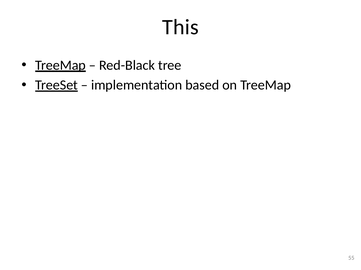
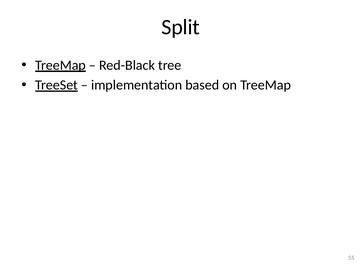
This: This -> Split
